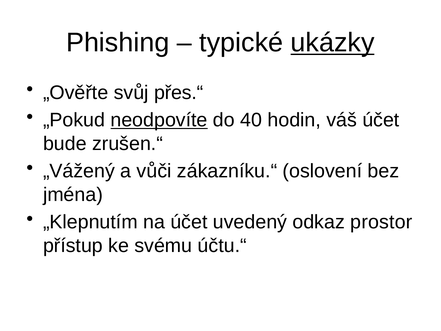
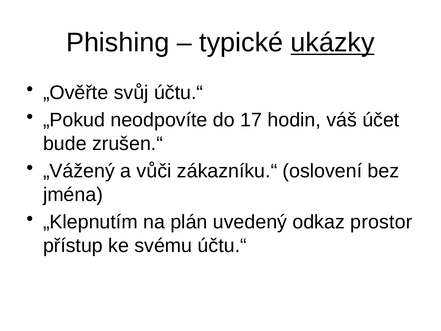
svůj přes.“: přes.“ -> účtu.“
neodpovíte underline: present -> none
40: 40 -> 17
na účet: účet -> plán
